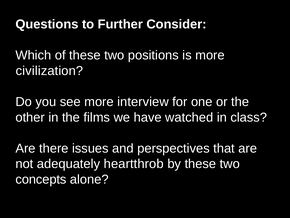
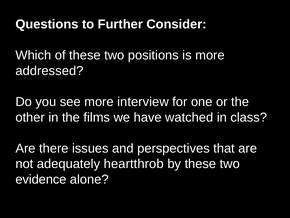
civilization: civilization -> addressed
concepts: concepts -> evidence
